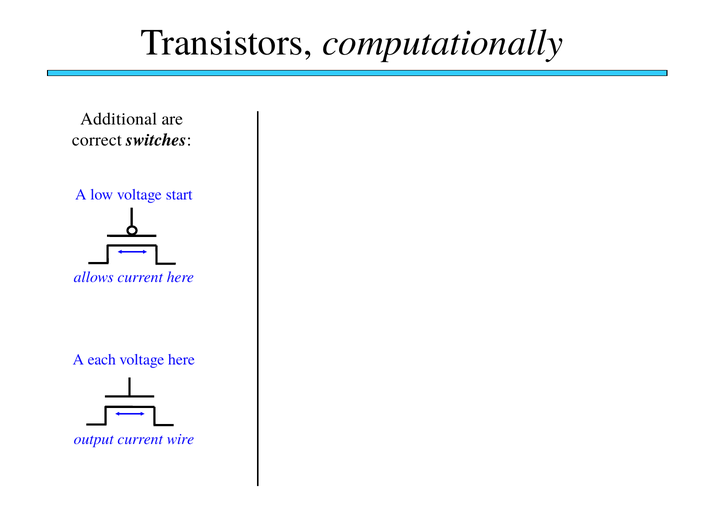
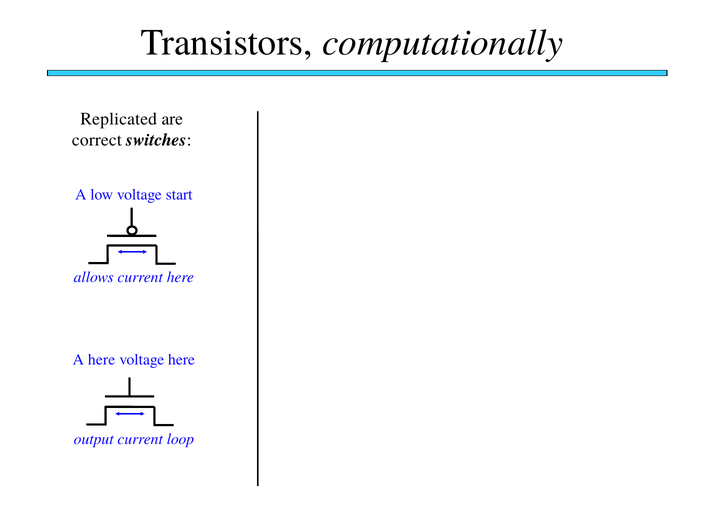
Additional: Additional -> Replicated
A each: each -> here
wire: wire -> loop
